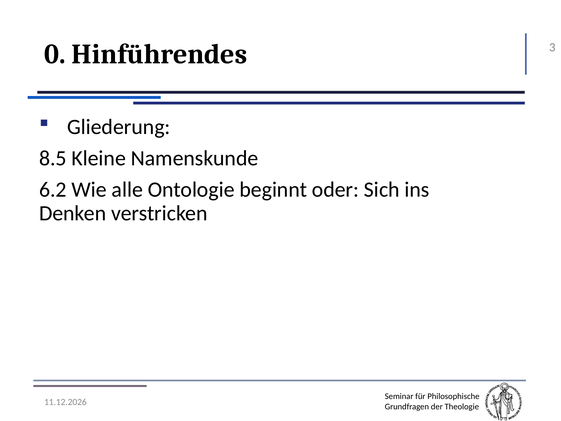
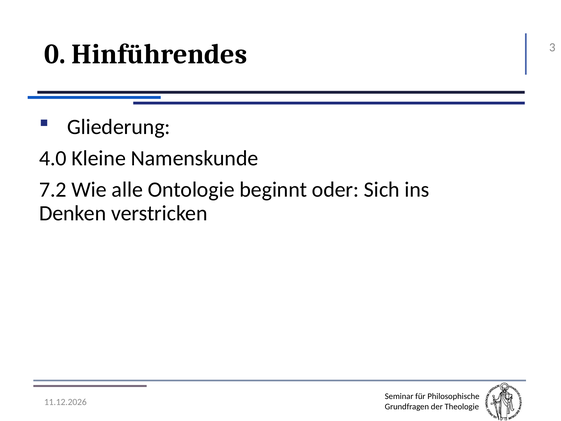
8.5: 8.5 -> 4.0
6.2: 6.2 -> 7.2
